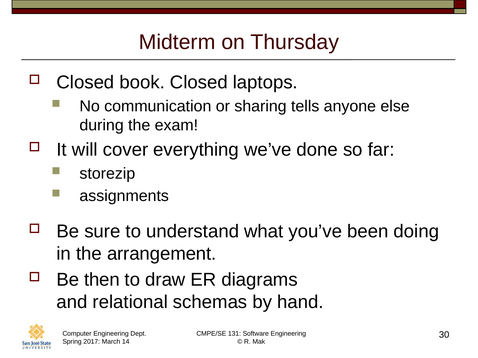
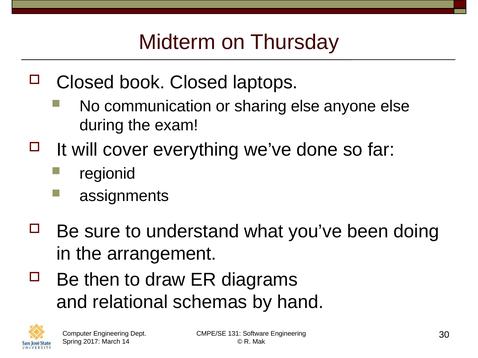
sharing tells: tells -> else
storezip: storezip -> regionid
